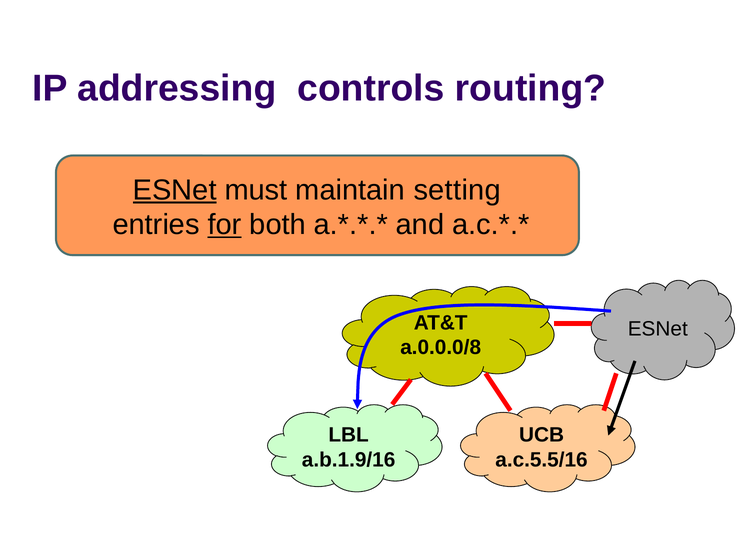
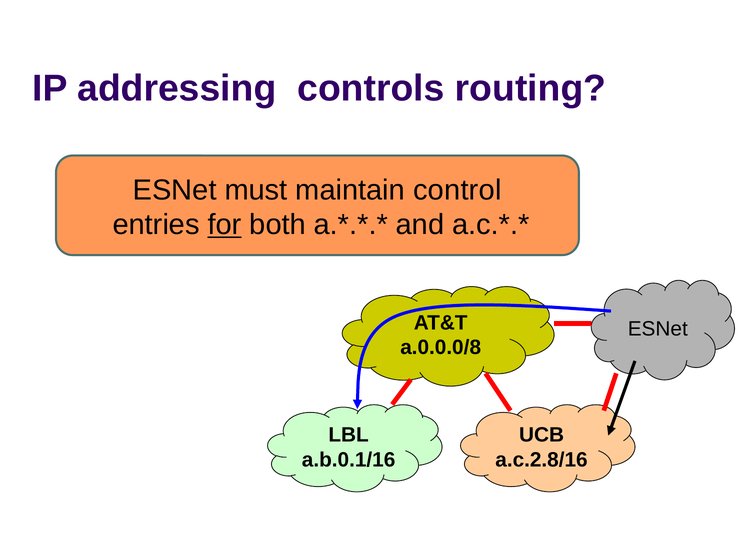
ESNet at (175, 190) underline: present -> none
setting: setting -> control
a.b.1.9/16: a.b.1.9/16 -> a.b.0.1/16
a.c.5.5/16: a.c.5.5/16 -> a.c.2.8/16
